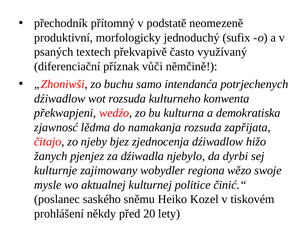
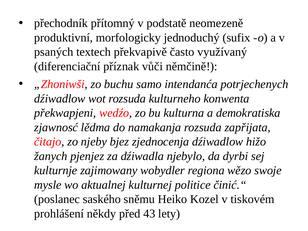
20: 20 -> 43
